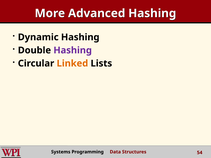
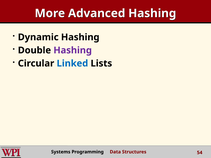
Linked colour: orange -> blue
